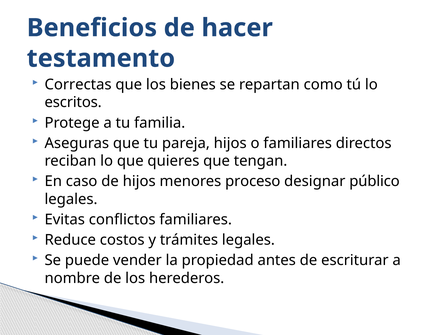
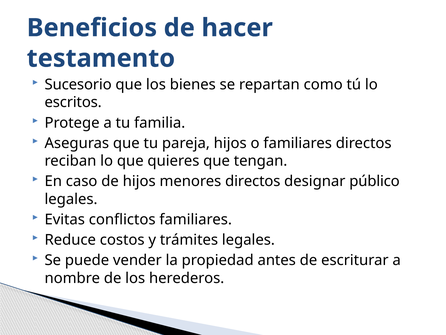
Correctas: Correctas -> Sucesorio
menores proceso: proceso -> directos
